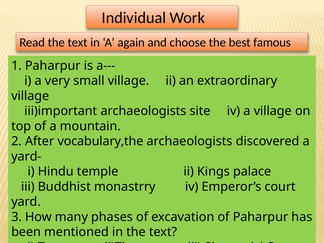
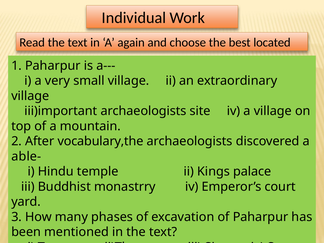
famous: famous -> located
yard-: yard- -> able-
